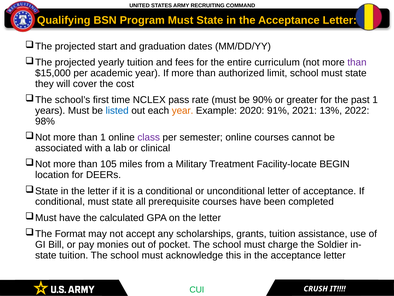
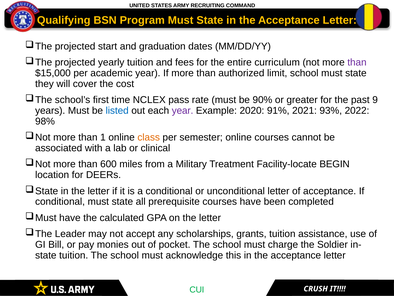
past 1: 1 -> 9
year at (183, 110) colour: orange -> purple
13%: 13% -> 93%
class colour: purple -> orange
105: 105 -> 600
Format: Format -> Leader
